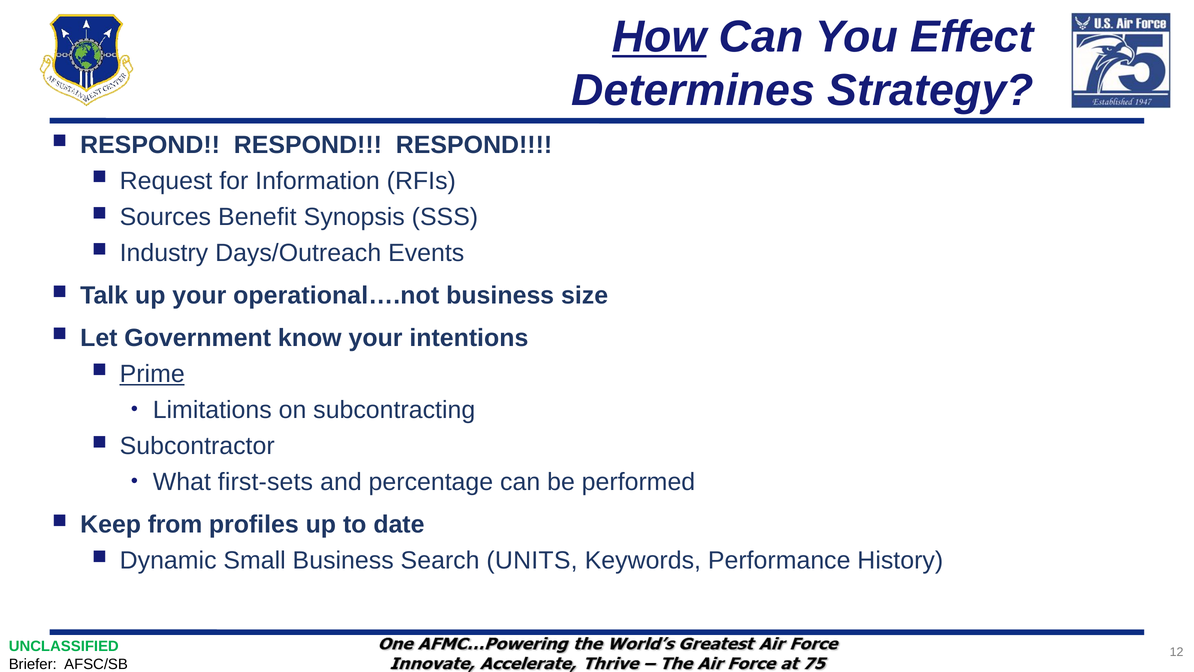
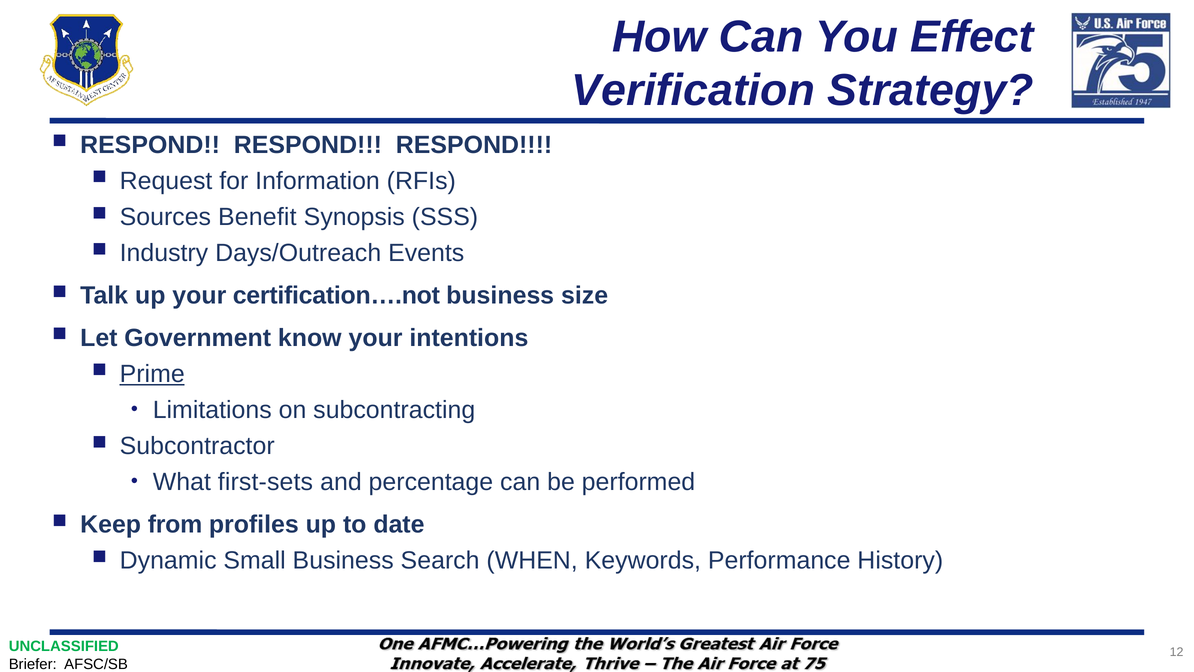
How underline: present -> none
Determines: Determines -> Verification
operational….not: operational….not -> certification….not
UNITS: UNITS -> WHEN
